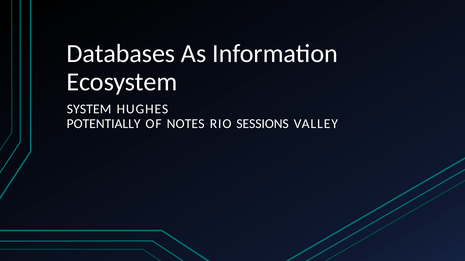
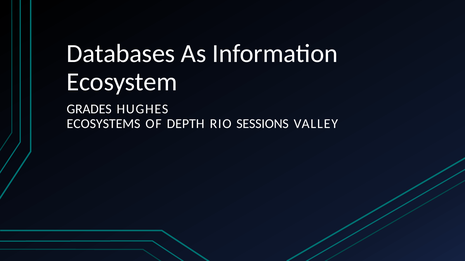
SYSTEM: SYSTEM -> GRADES
POTENTIALLY: POTENTIALLY -> ECOSYSTEMS
NOTES: NOTES -> DEPTH
